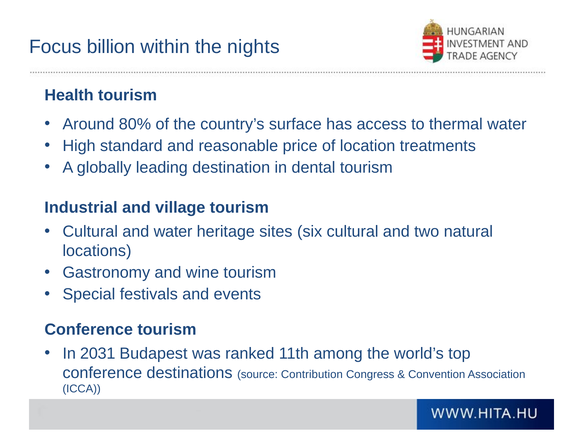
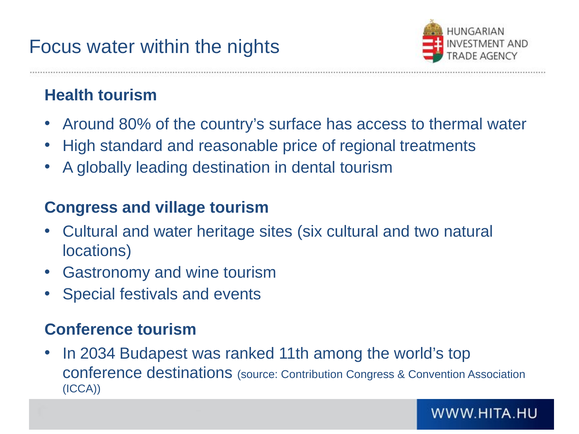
Focus billion: billion -> water
location: location -> regional
Industrial at (81, 208): Industrial -> Congress
2031: 2031 -> 2034
